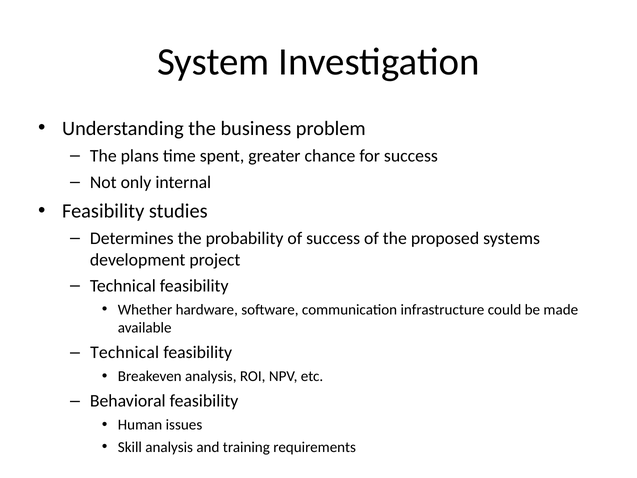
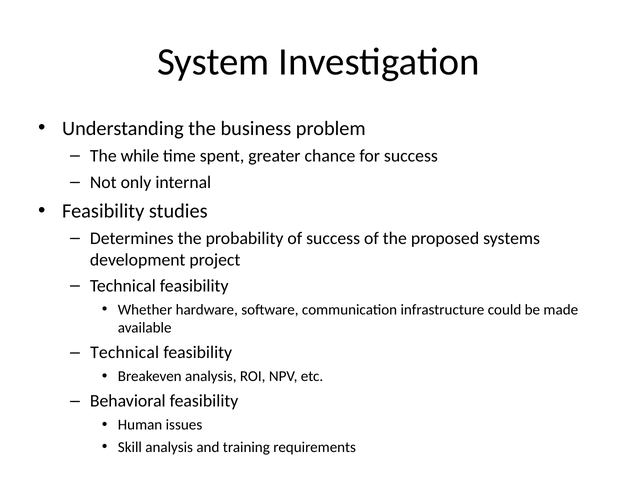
plans: plans -> while
